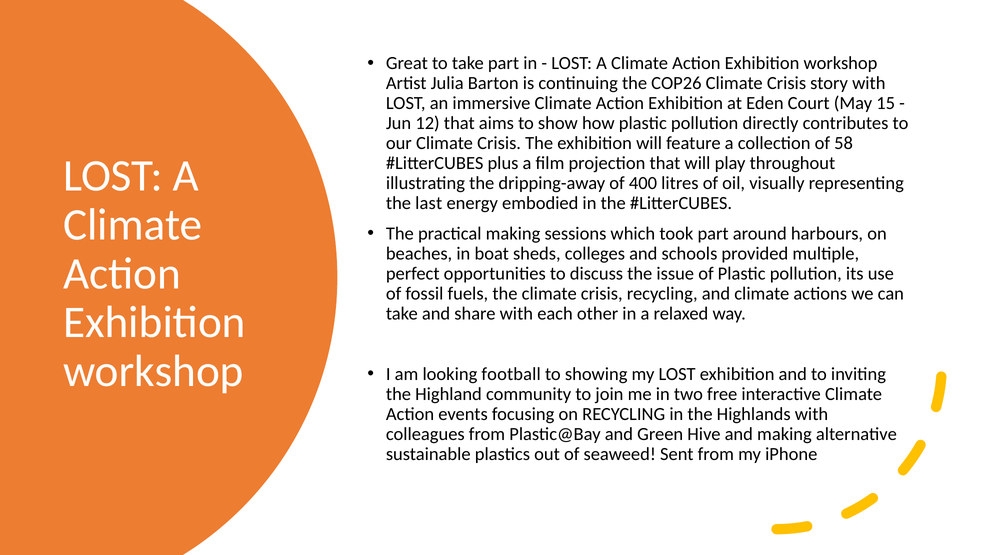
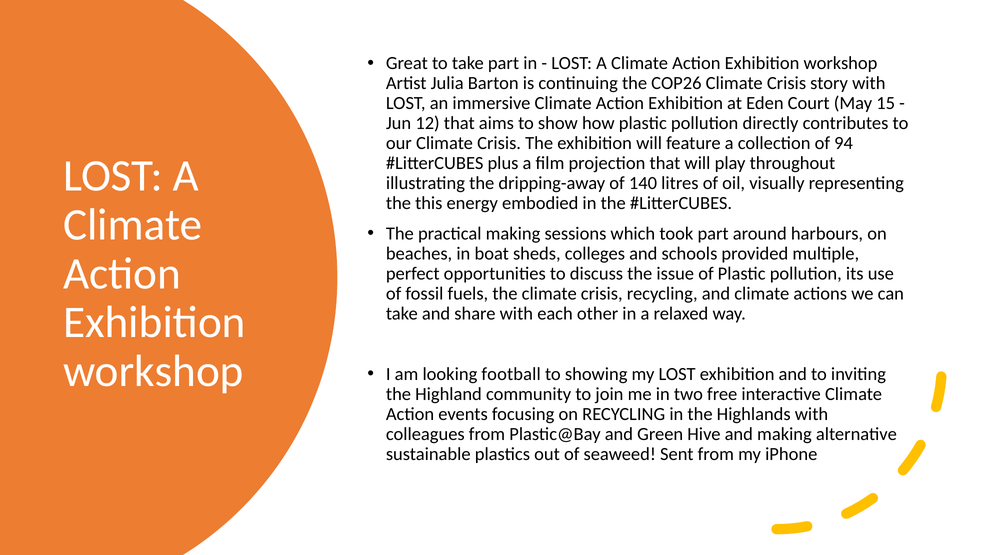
58: 58 -> 94
400: 400 -> 140
last: last -> this
